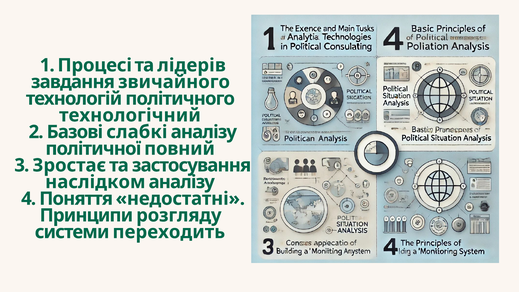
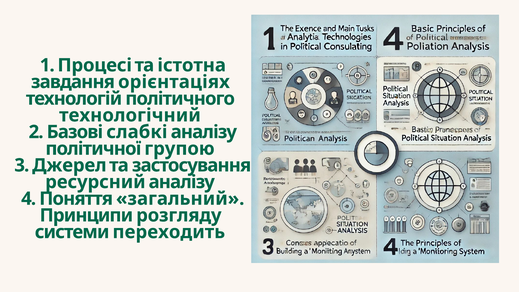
лідерів: лідерів -> істотна
звичайного: звичайного -> орієнтаціях
повний: повний -> групою
Зростає: Зростає -> Джерел
наслідком: наслідком -> ресурсний
недостатні: недостатні -> загальний
